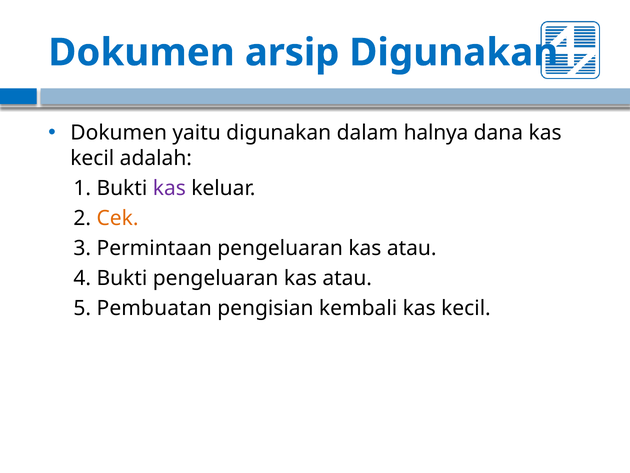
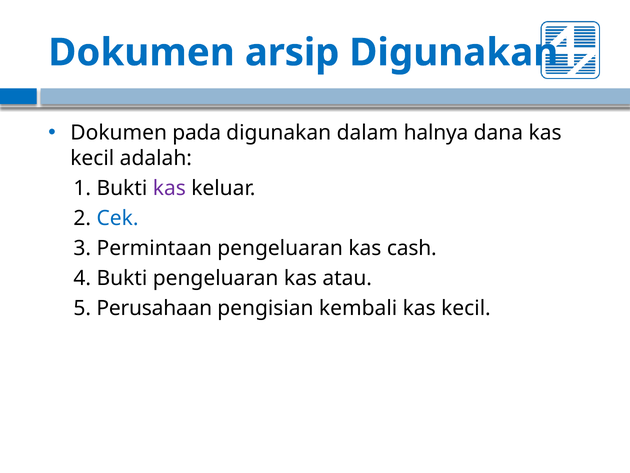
yaitu: yaitu -> pada
Cek colour: orange -> blue
Permintaan pengeluaran kas atau: atau -> cash
Pembuatan: Pembuatan -> Perusahaan
